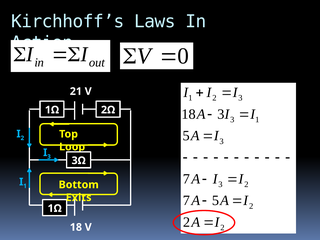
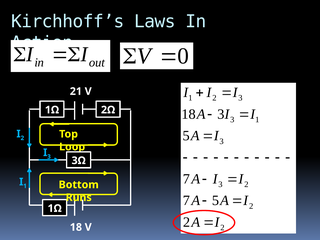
Exits: Exits -> Runs
